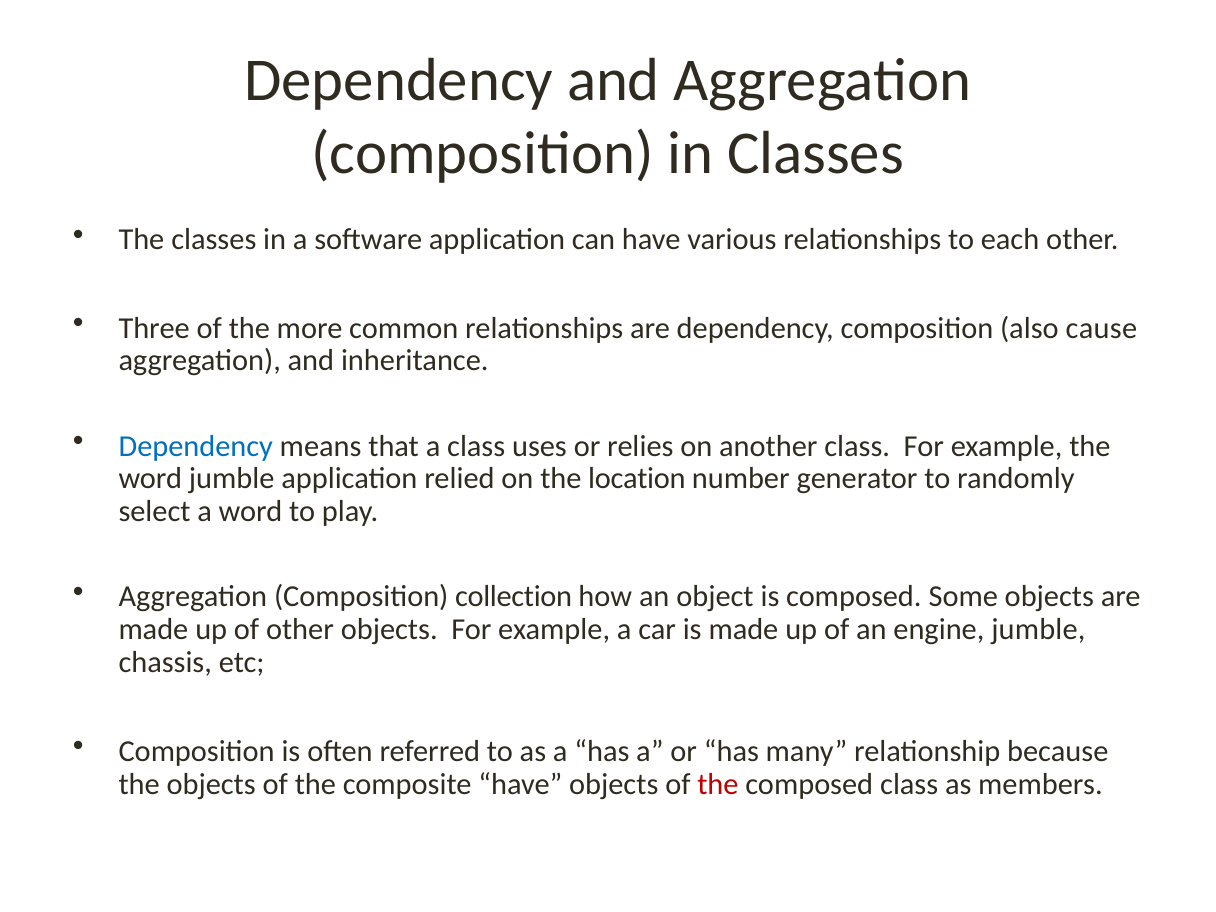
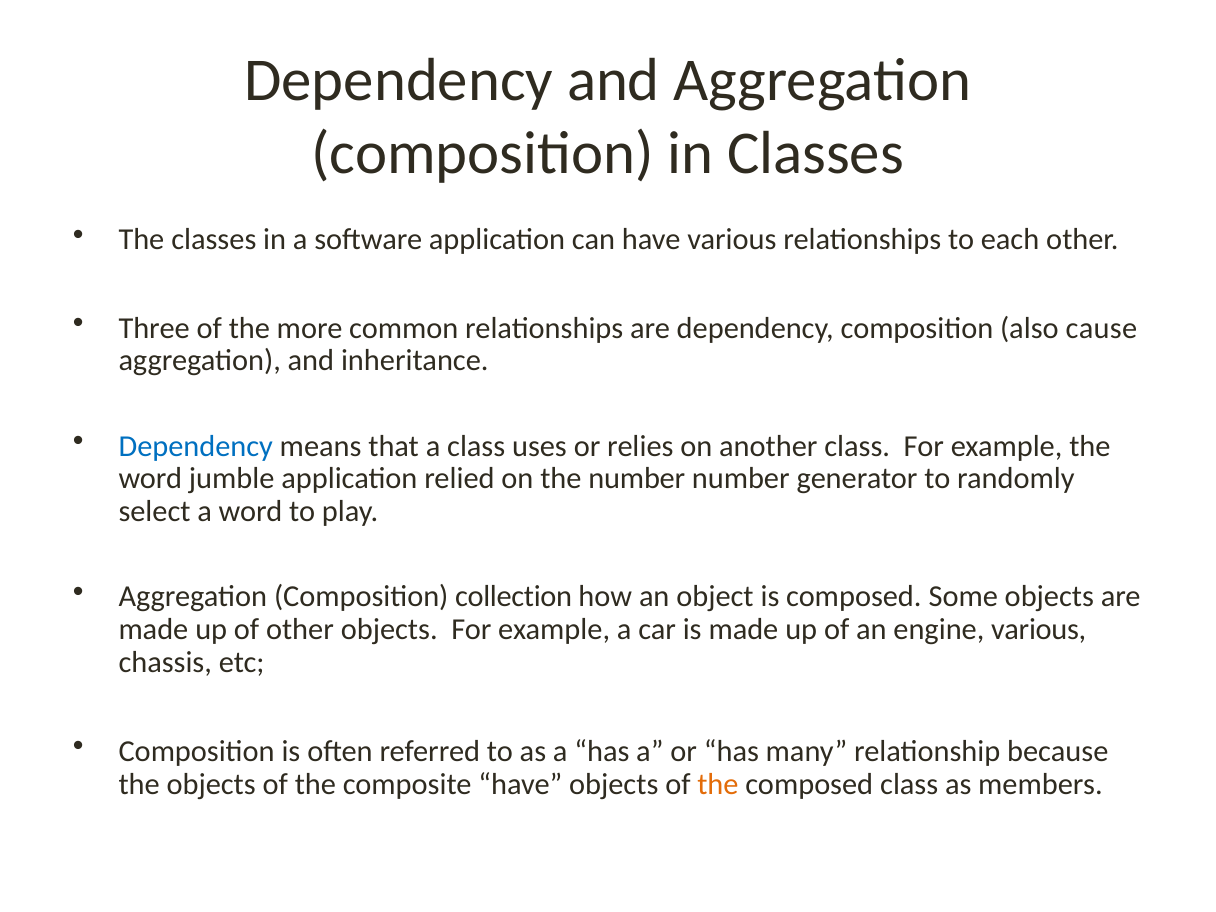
the location: location -> number
engine jumble: jumble -> various
the at (718, 784) colour: red -> orange
